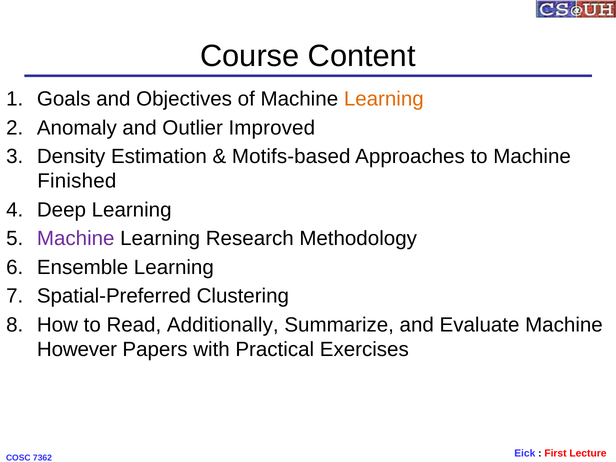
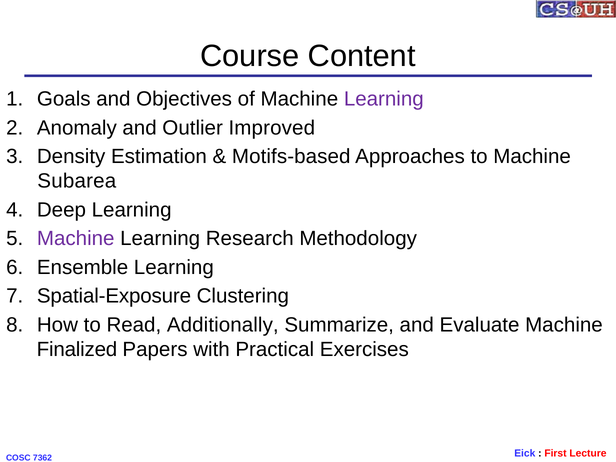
Learning at (384, 99) colour: orange -> purple
Finished: Finished -> Subarea
Spatial-Preferred: Spatial-Preferred -> Spatial-Exposure
However: However -> Finalized
